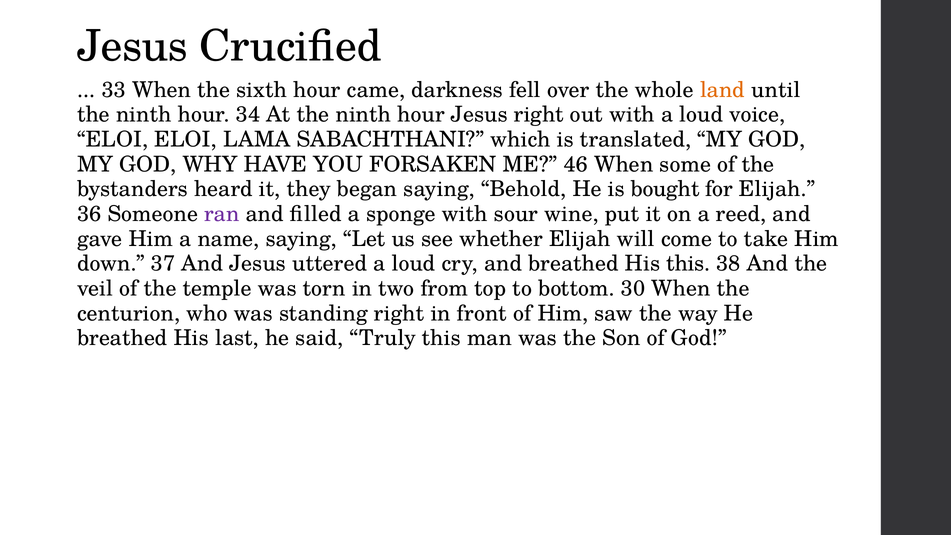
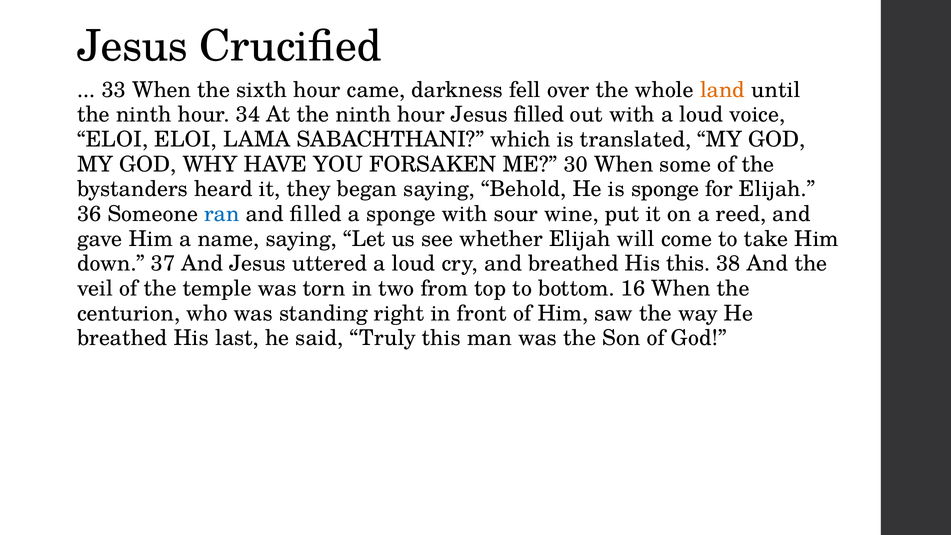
Jesus right: right -> filled
46: 46 -> 30
is bought: bought -> sponge
ran colour: purple -> blue
30: 30 -> 16
